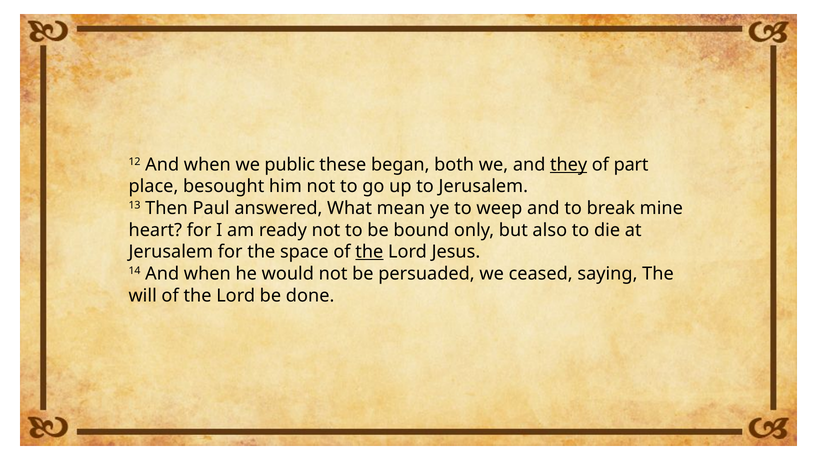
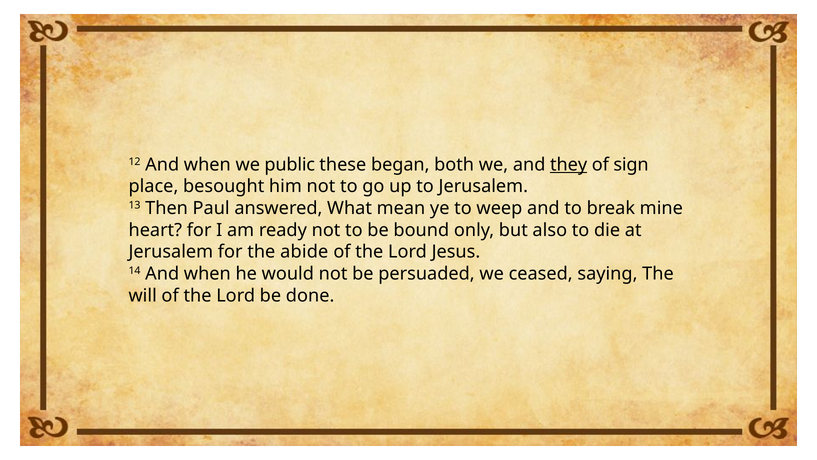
part: part -> sign
space: space -> abide
the at (369, 252) underline: present -> none
